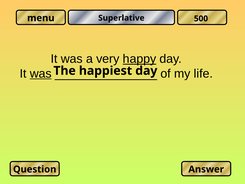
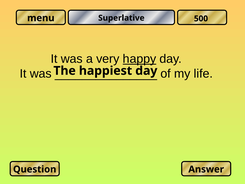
was at (41, 74) underline: present -> none
